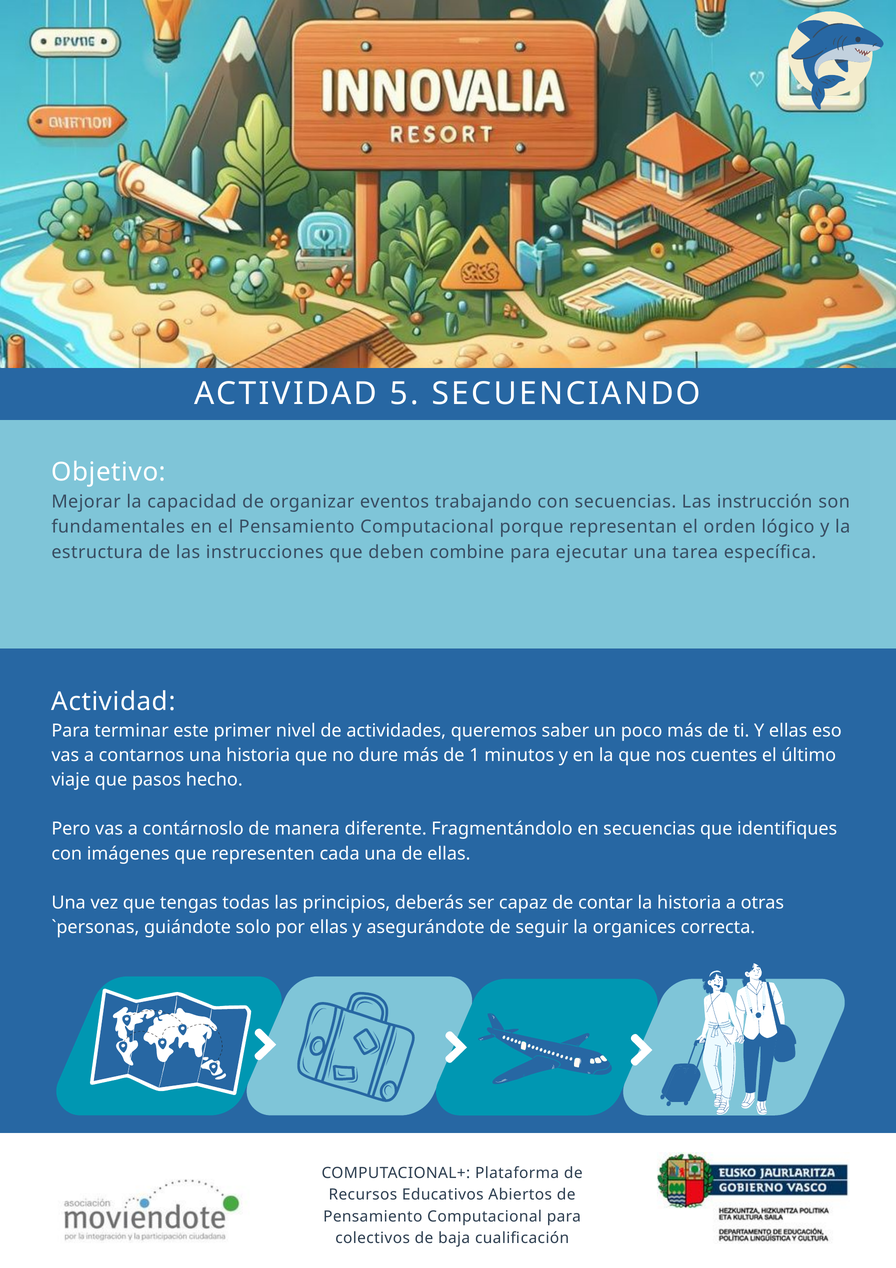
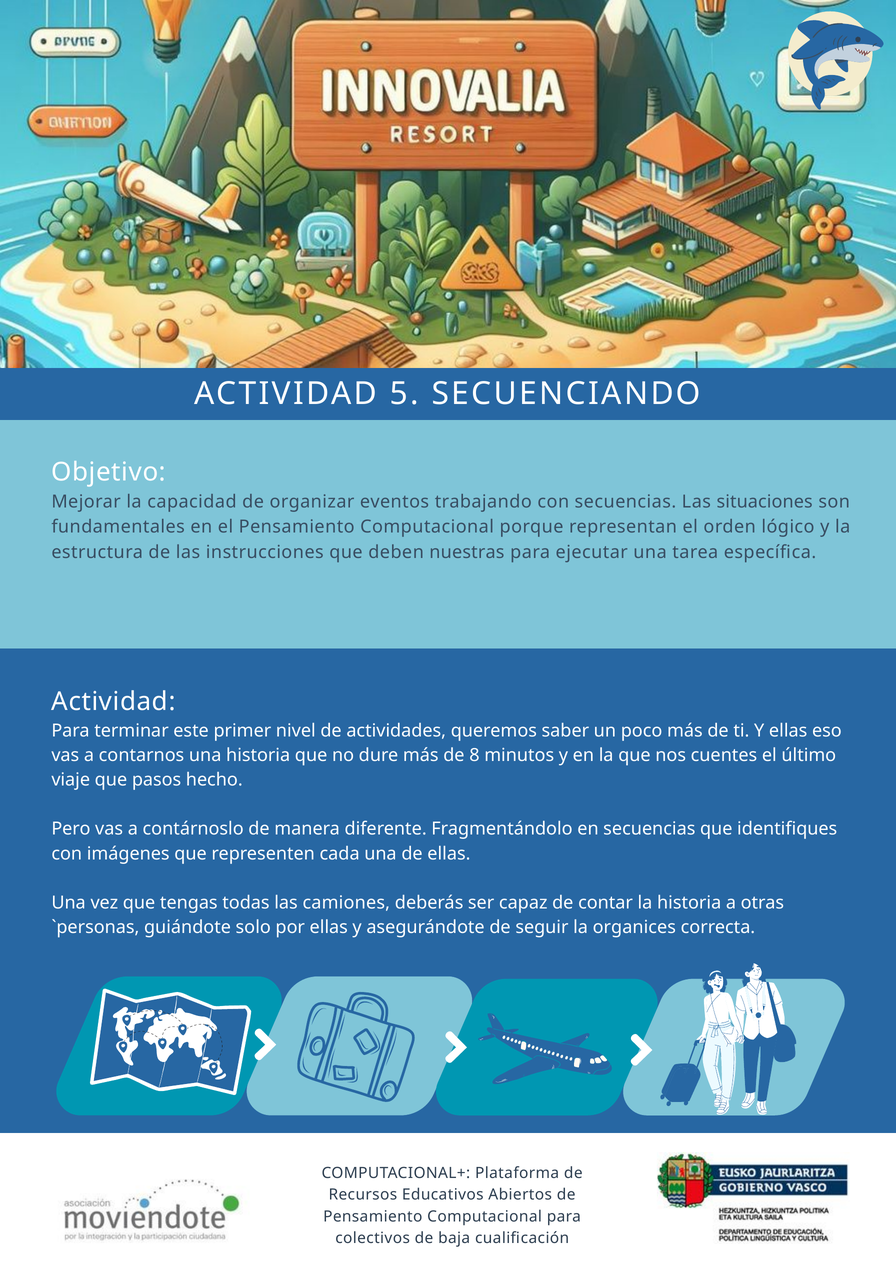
instrucción: instrucción -> situaciones
combine: combine -> nuestras
1: 1 -> 8
principios: principios -> camiones
